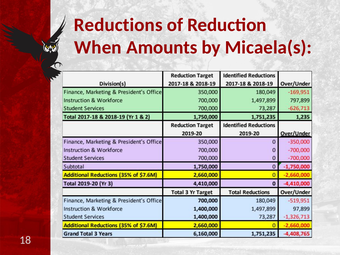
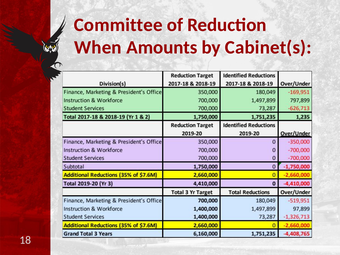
Reductions: Reductions -> Committee
Micaela(s: Micaela(s -> Cabinet(s
